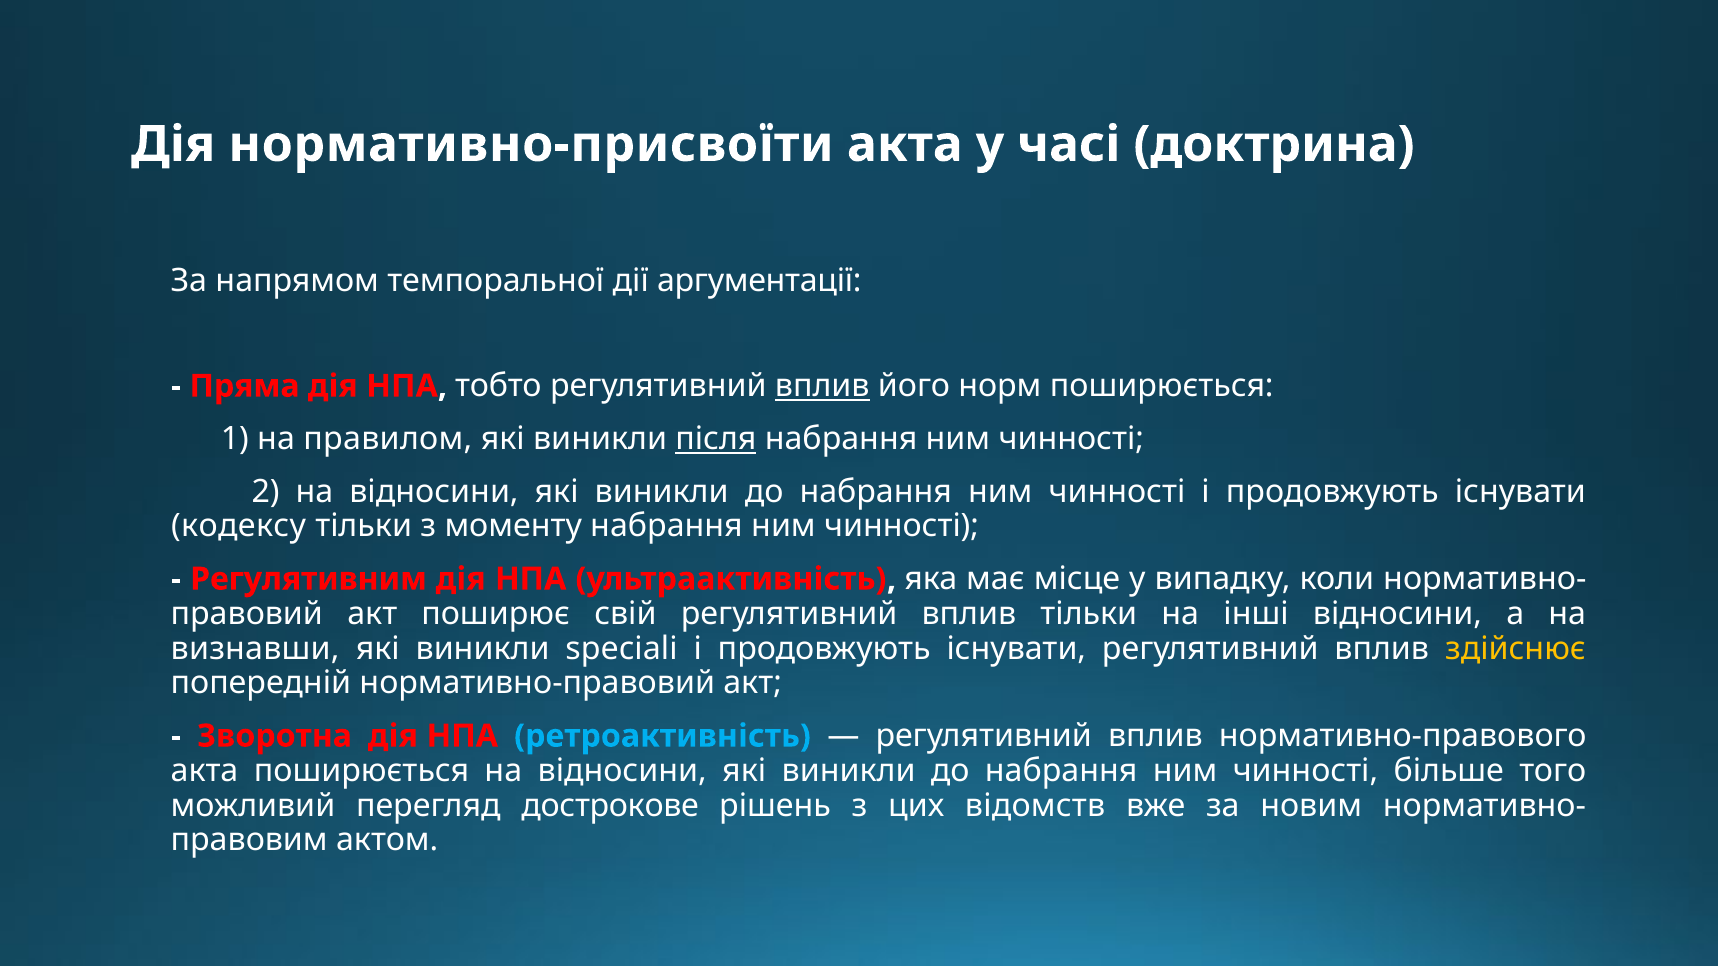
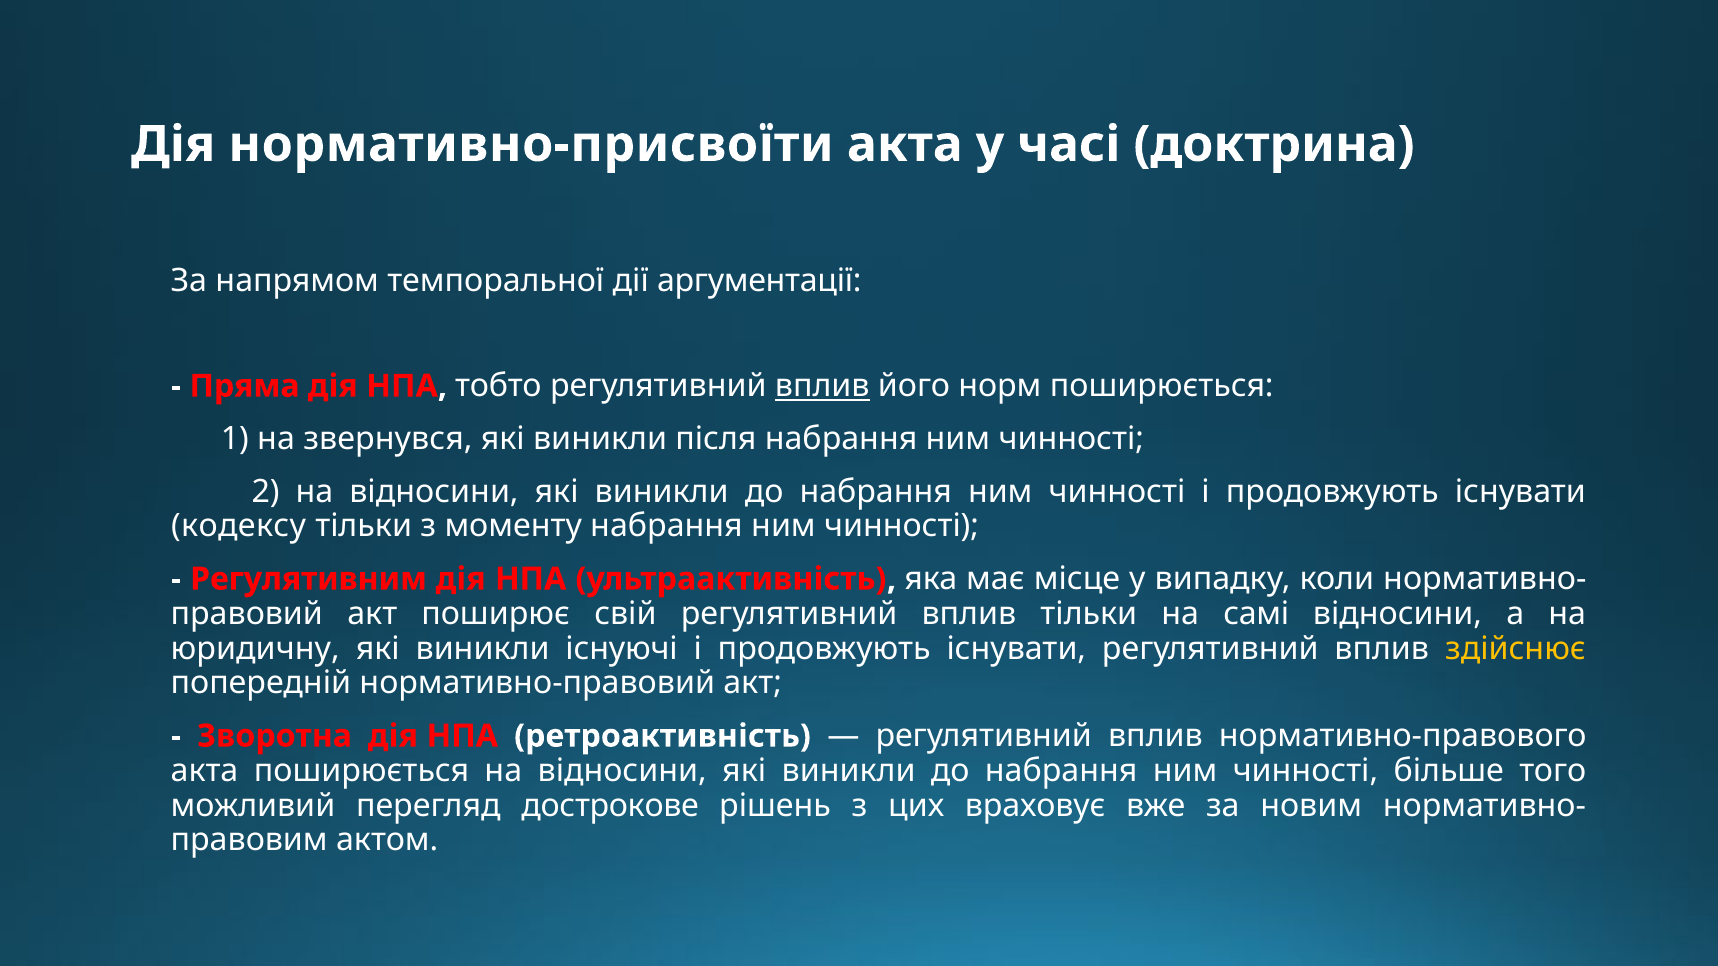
правилом: правилом -> звернувся
після underline: present -> none
інші: інші -> самі
визнавши: визнавши -> юридичну
speciali: speciali -> існуючі
ретроактивність colour: light blue -> white
відомств: відомств -> враховує
